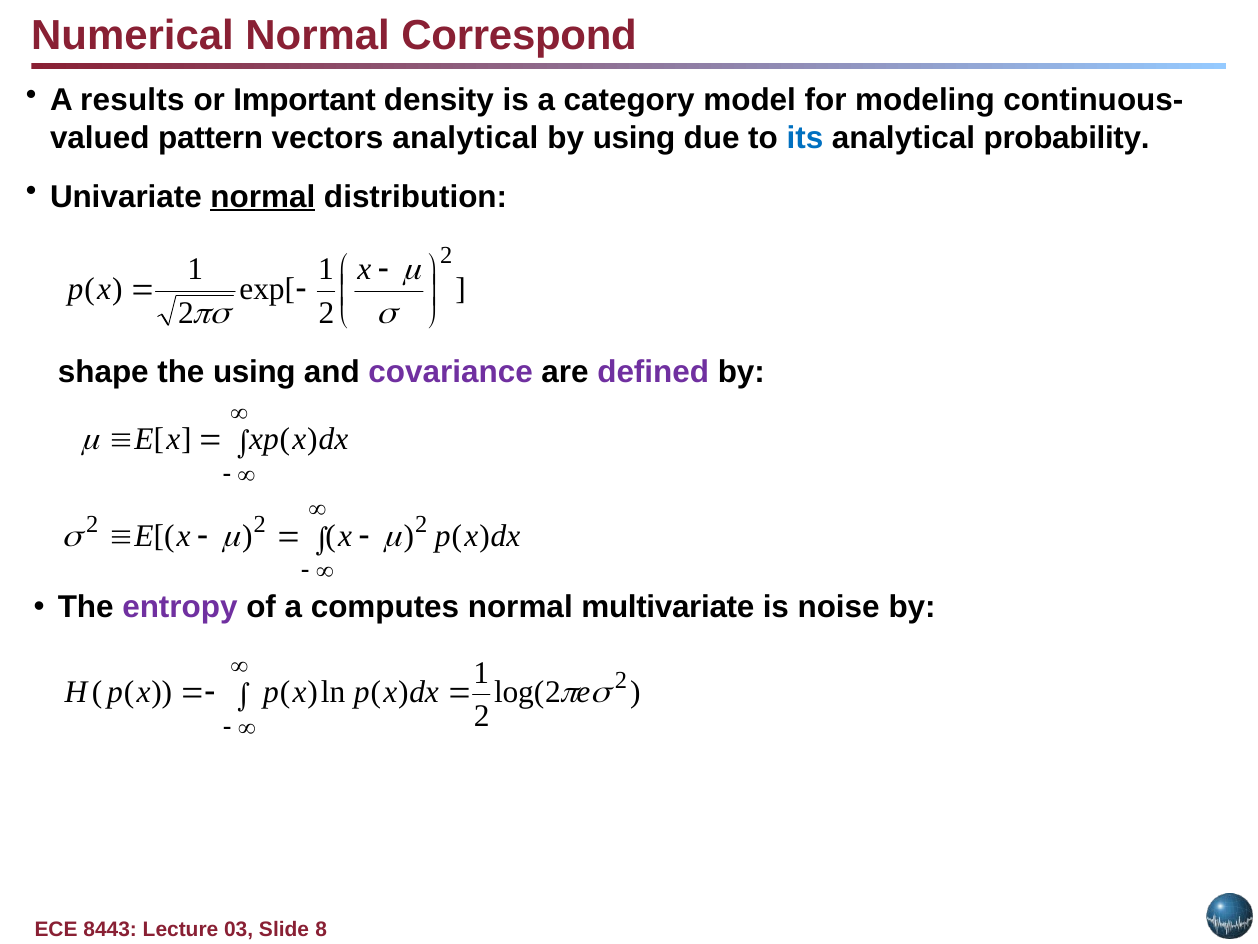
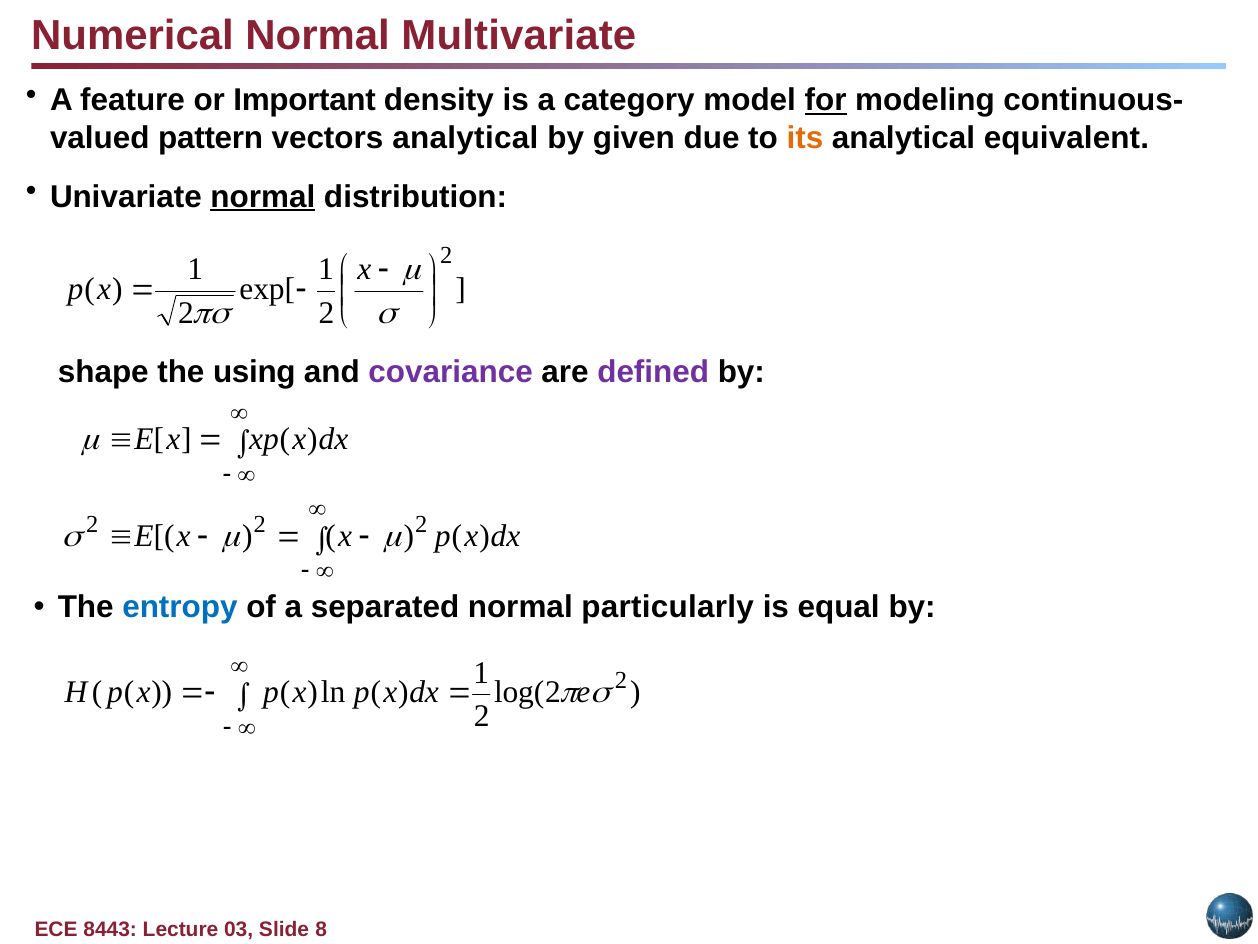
Correspond: Correspond -> Multivariate
results: results -> feature
for underline: none -> present
by using: using -> given
its colour: blue -> orange
probability: probability -> equivalent
entropy colour: purple -> blue
computes: computes -> separated
multivariate: multivariate -> particularly
noise: noise -> equal
